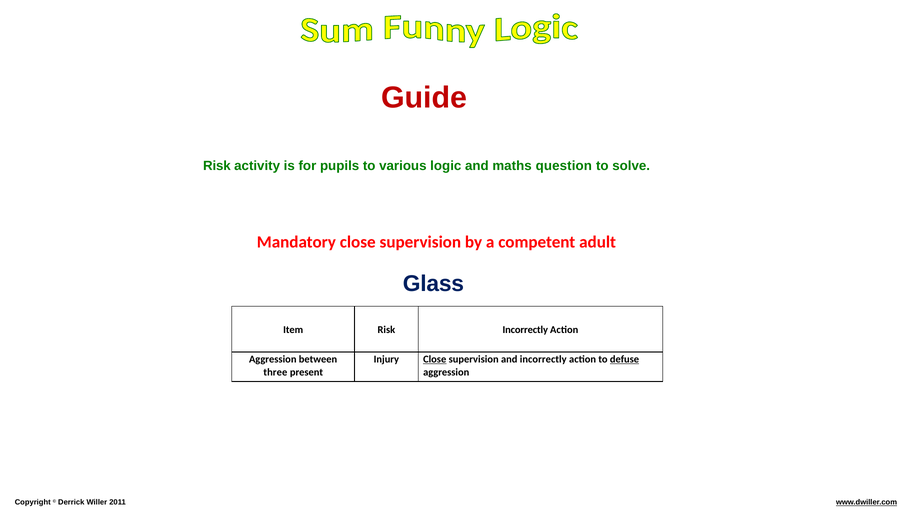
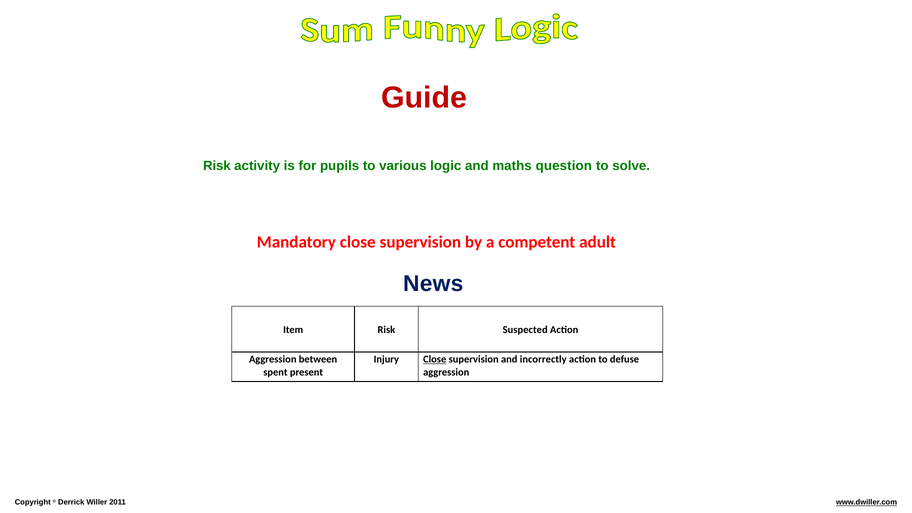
Glass: Glass -> News
Risk Incorrectly: Incorrectly -> Suspected
defuse underline: present -> none
three: three -> spent
